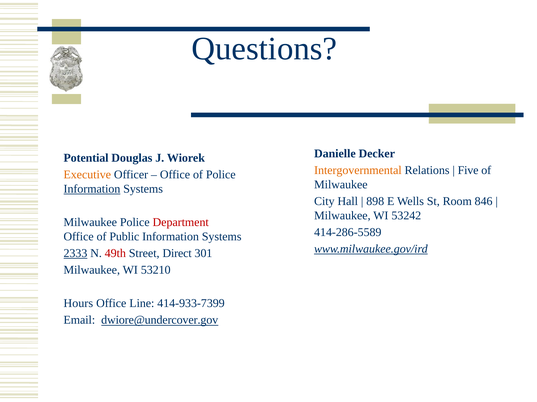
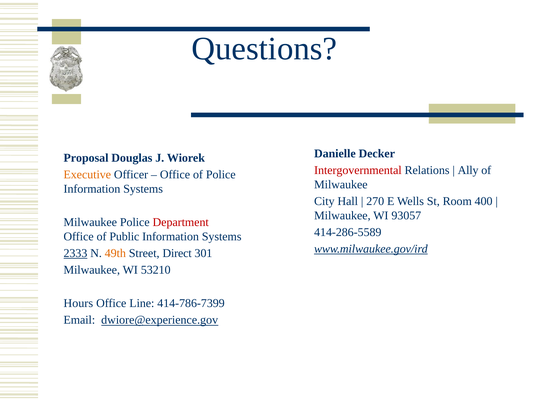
Potential: Potential -> Proposal
Intergovernmental colour: orange -> red
Five: Five -> Ally
Information at (92, 189) underline: present -> none
898: 898 -> 270
846: 846 -> 400
53242: 53242 -> 93057
49th colour: red -> orange
414-933-7399: 414-933-7399 -> 414-786-7399
dwiore@undercover.gov: dwiore@undercover.gov -> dwiore@experience.gov
